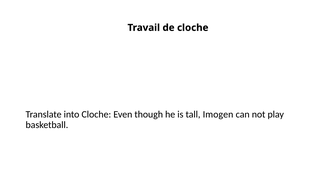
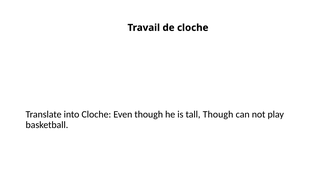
tall Imogen: Imogen -> Though
